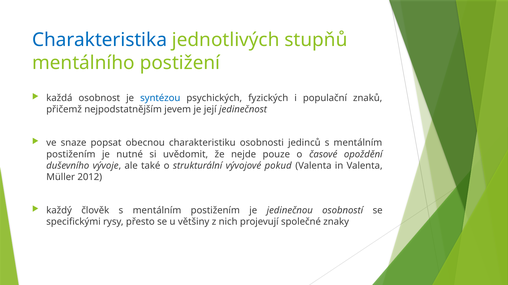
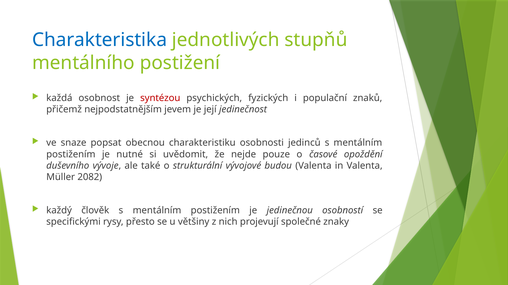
syntézou colour: blue -> red
pokud: pokud -> budou
2012: 2012 -> 2082
